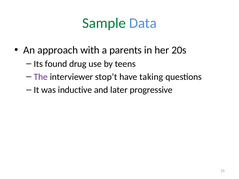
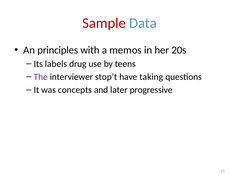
Sample colour: green -> red
approach: approach -> principles
parents: parents -> memos
found: found -> labels
inductive: inductive -> concepts
